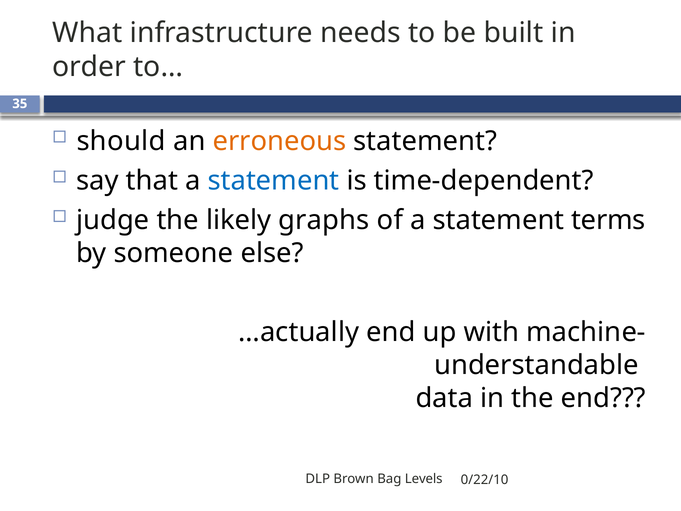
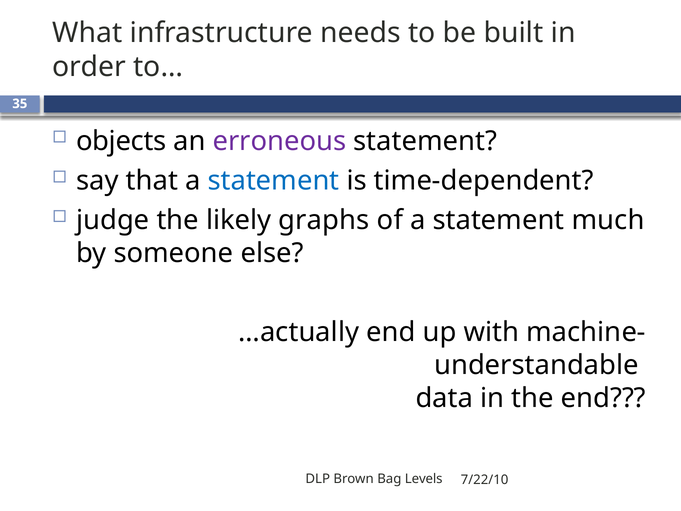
should: should -> objects
erroneous colour: orange -> purple
terms: terms -> much
0/22/10: 0/22/10 -> 7/22/10
